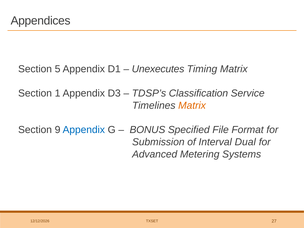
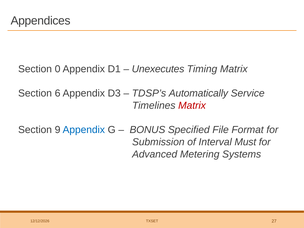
5: 5 -> 0
1: 1 -> 6
Classification: Classification -> Automatically
Matrix at (192, 106) colour: orange -> red
Dual: Dual -> Must
